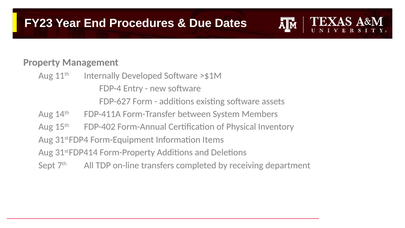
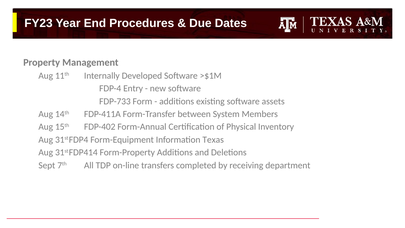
FDP-627: FDP-627 -> FDP-733
Items: Items -> Texas
